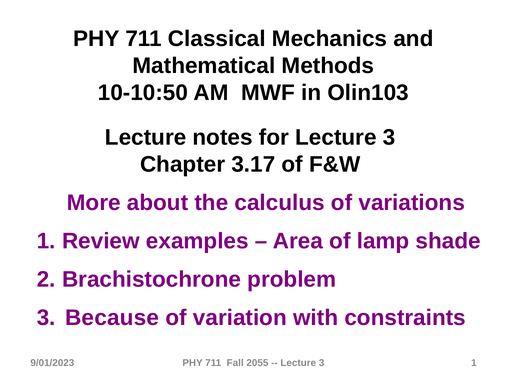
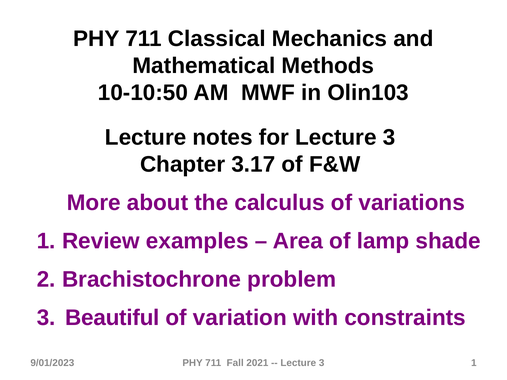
Because: Because -> Beautiful
2055: 2055 -> 2021
